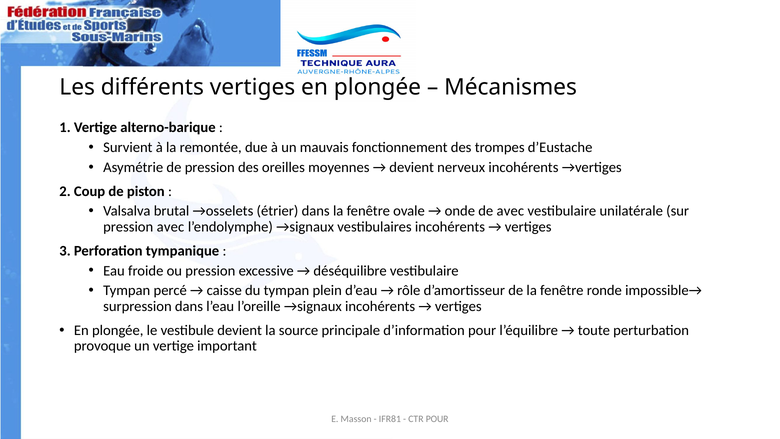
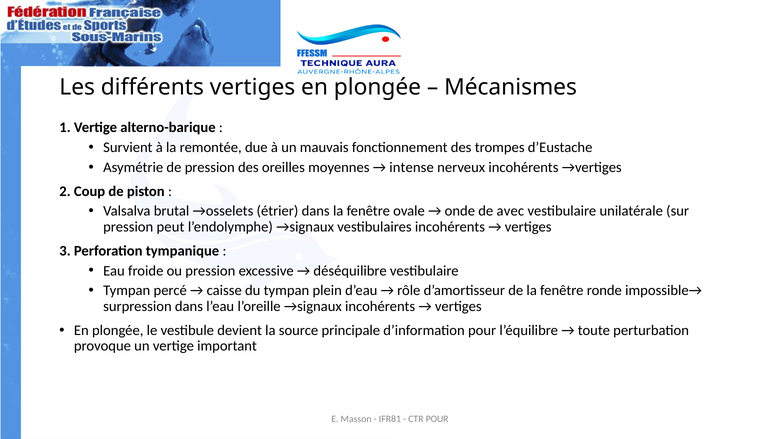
devient at (412, 167): devient -> intense
pression avec: avec -> peut
